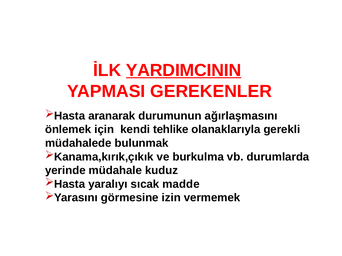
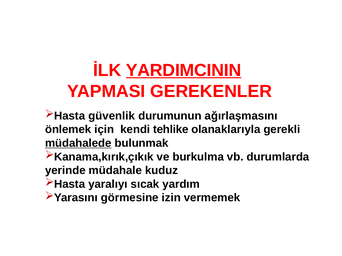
aranarak: aranarak -> güvenlik
müdahalede underline: none -> present
madde: madde -> yardım
